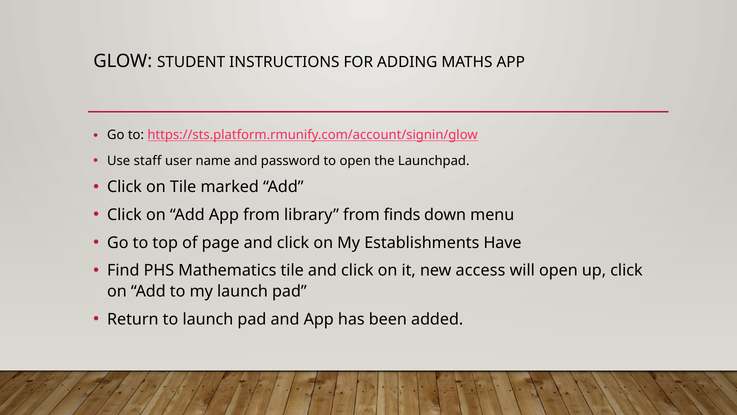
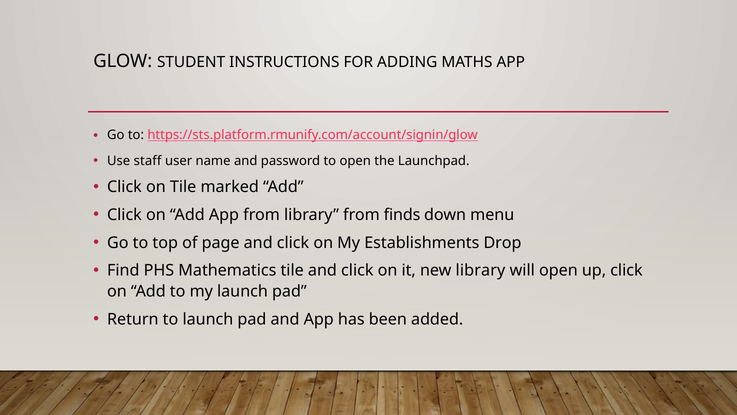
Have: Have -> Drop
new access: access -> library
